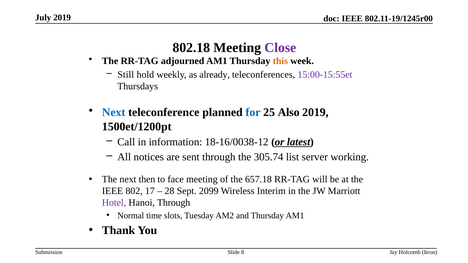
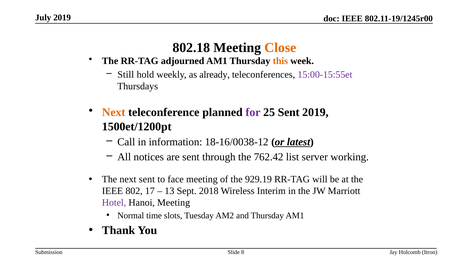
Close colour: purple -> orange
Next at (114, 113) colour: blue -> orange
for colour: blue -> purple
25 Also: Also -> Sent
305.74: 305.74 -> 762.42
next then: then -> sent
657.18: 657.18 -> 929.19
28: 28 -> 13
2099: 2099 -> 2018
Hanoi Through: Through -> Meeting
